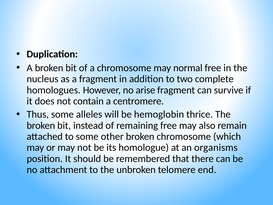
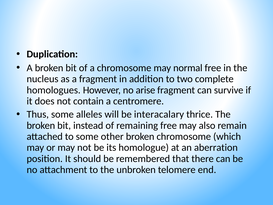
hemoglobin: hemoglobin -> interacalary
organisms: organisms -> aberration
